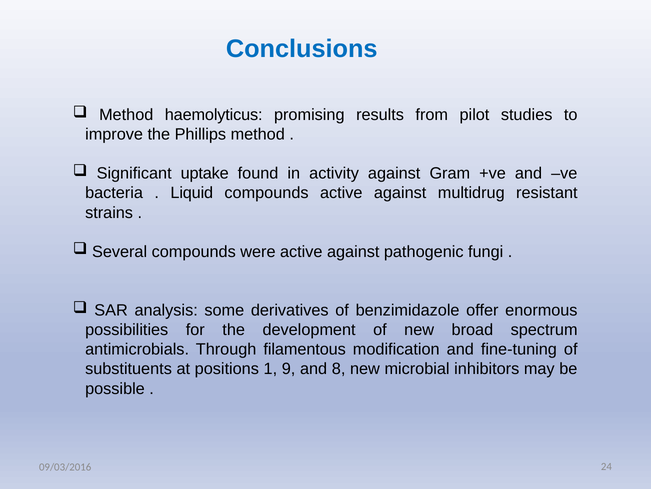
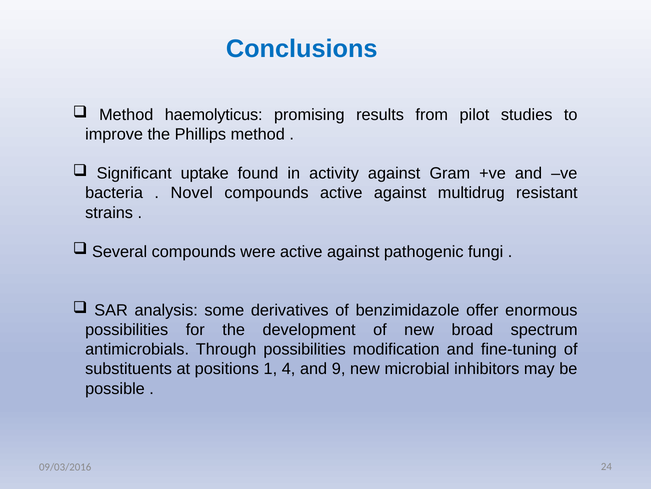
Liquid: Liquid -> Novel
Through filamentous: filamentous -> possibilities
9: 9 -> 4
8: 8 -> 9
